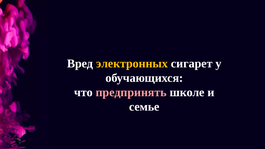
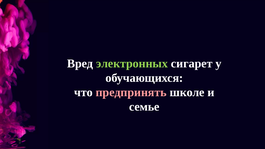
электронных colour: yellow -> light green
